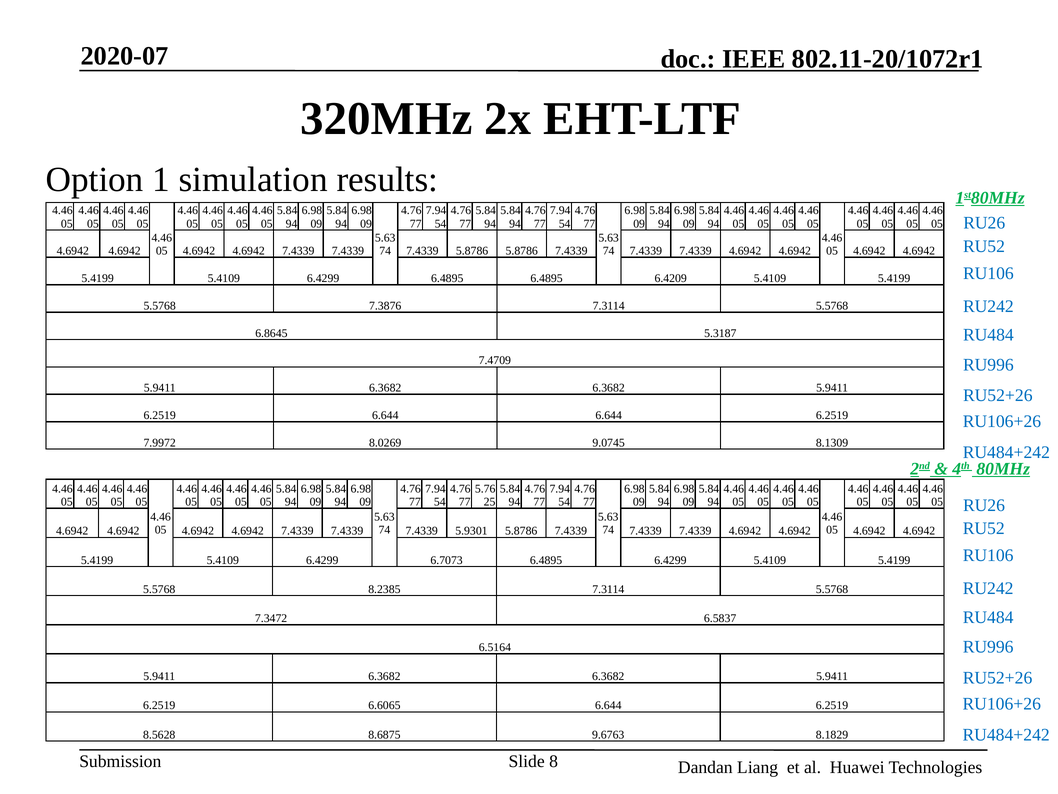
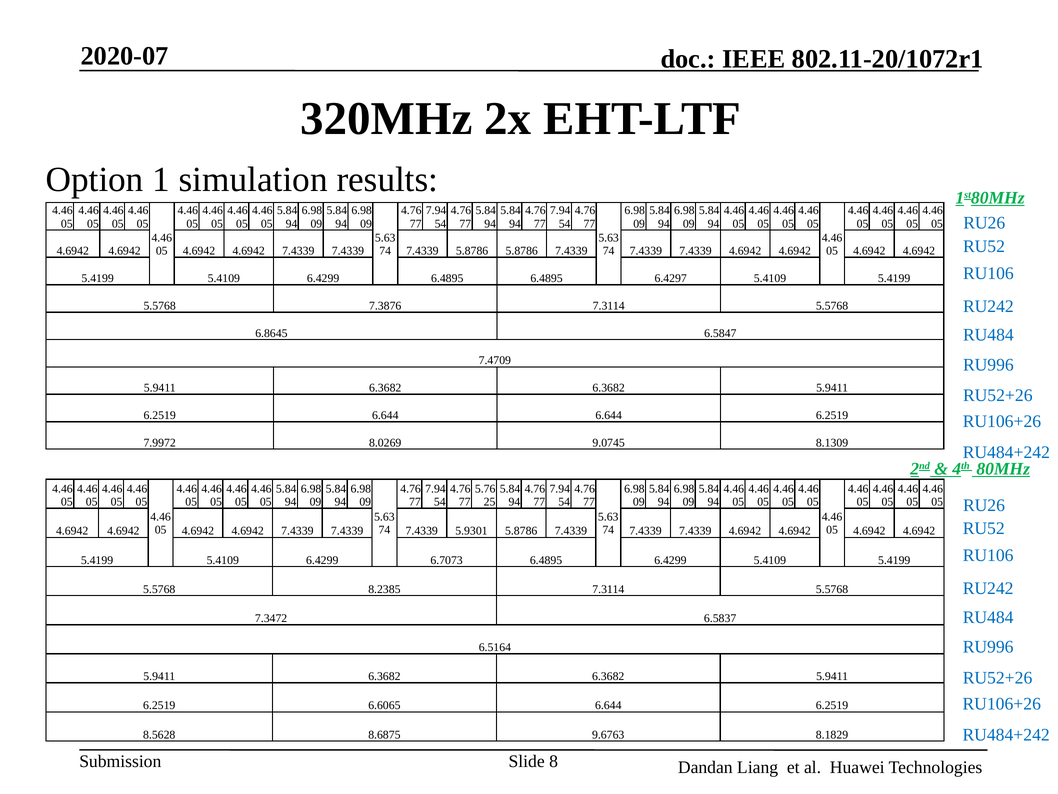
6.4209: 6.4209 -> 6.4297
5.3187: 5.3187 -> 6.5847
